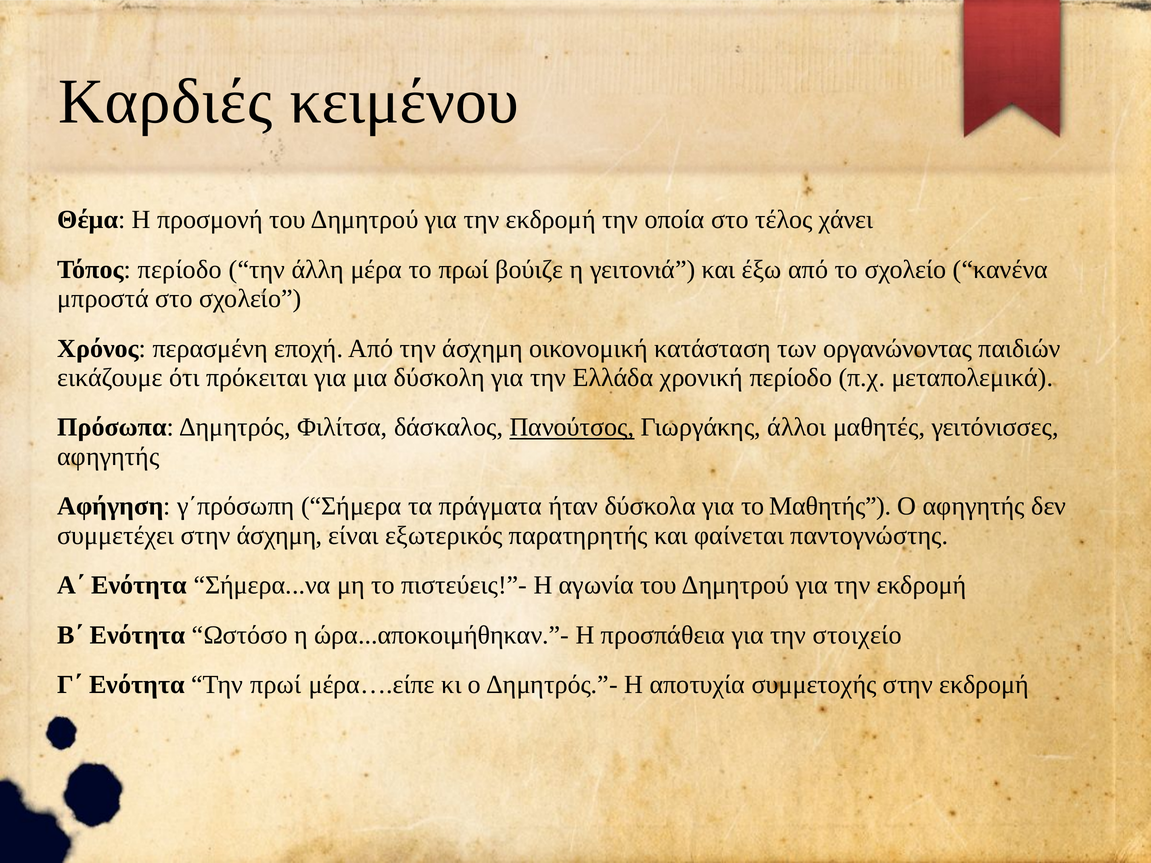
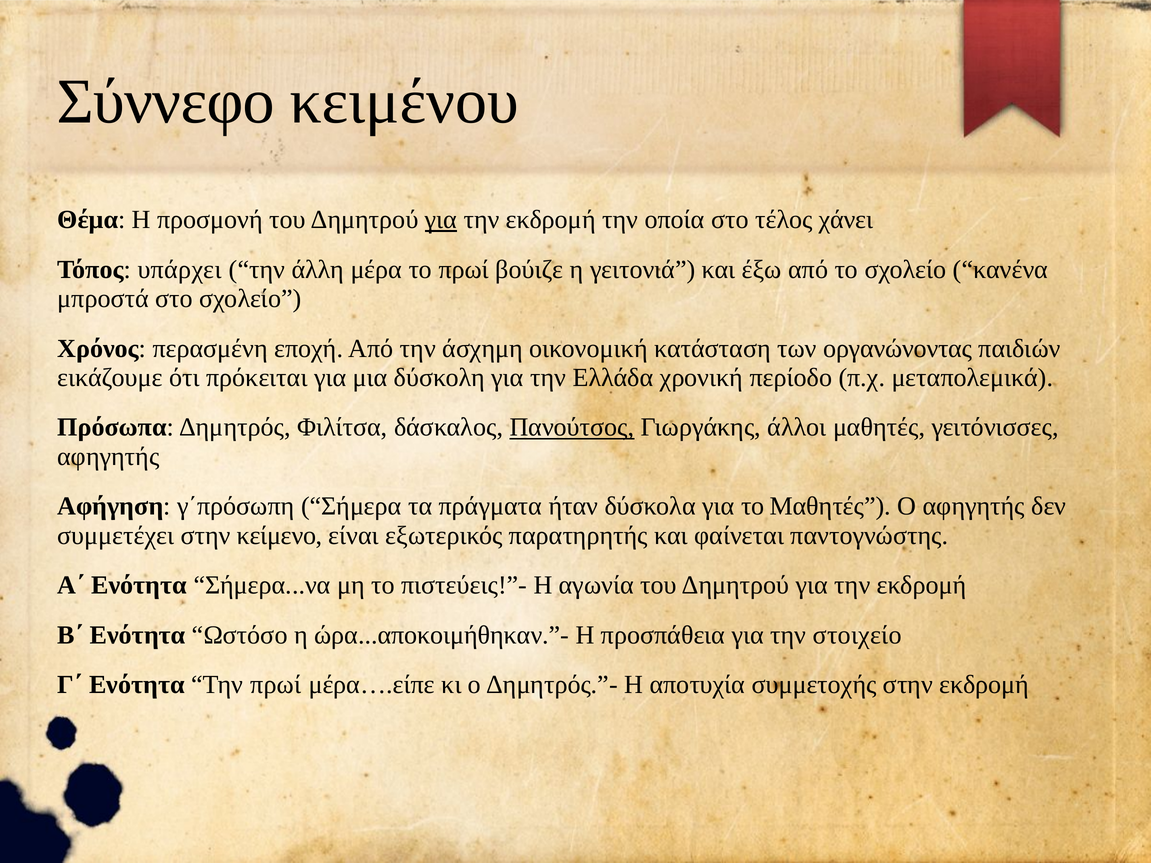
Καρδιές: Καρδιές -> Σύννεφο
για at (441, 220) underline: none -> present
Τόπος περίοδο: περίοδο -> υπάρχει
το Μαθητής: Μαθητής -> Μαθητές
στην άσχημη: άσχημη -> κείμενο
